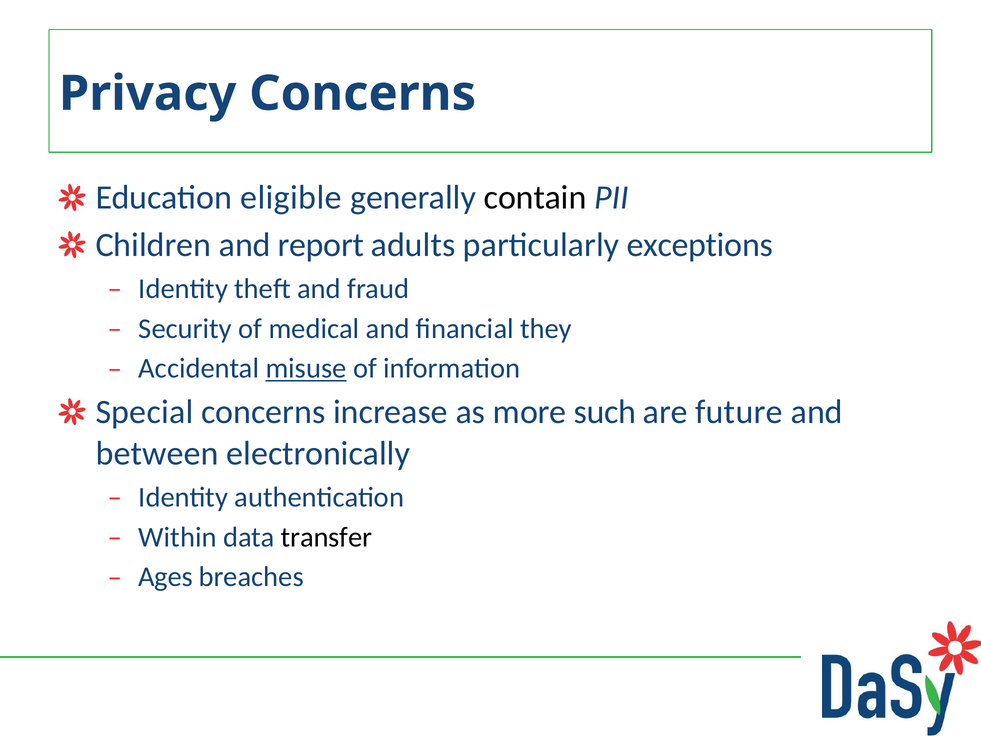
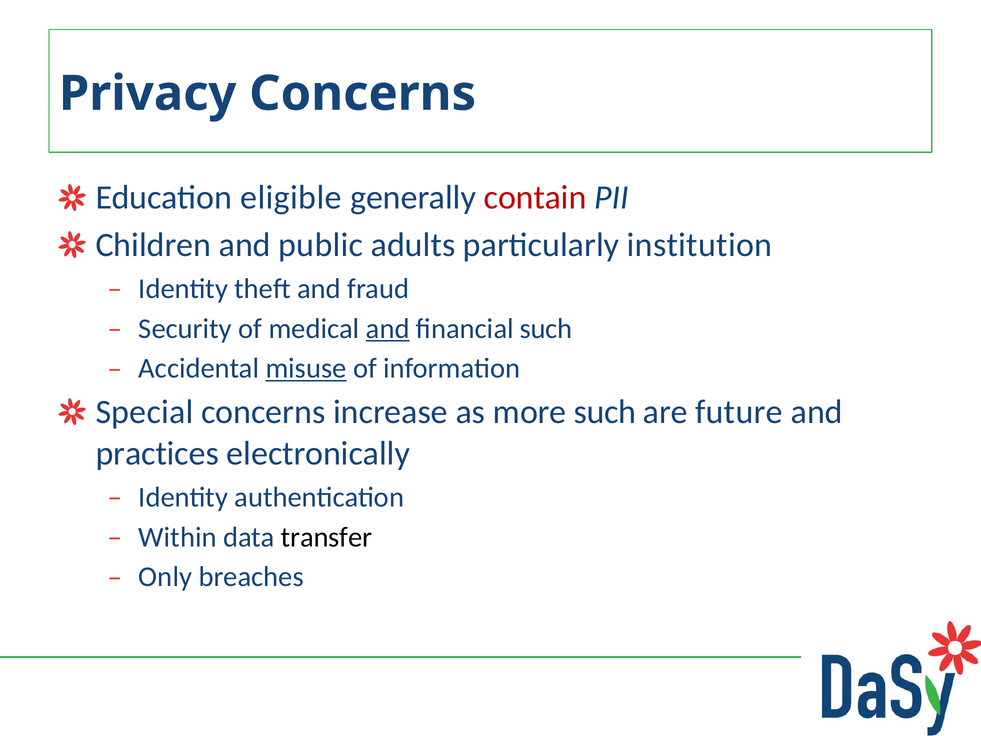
contain colour: black -> red
report: report -> public
exceptions: exceptions -> institution
and at (388, 328) underline: none -> present
financial they: they -> such
between: between -> practices
Ages: Ages -> Only
